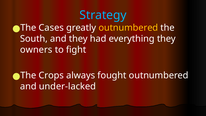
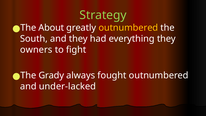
Strategy colour: light blue -> light green
Cases: Cases -> About
Crops: Crops -> Grady
